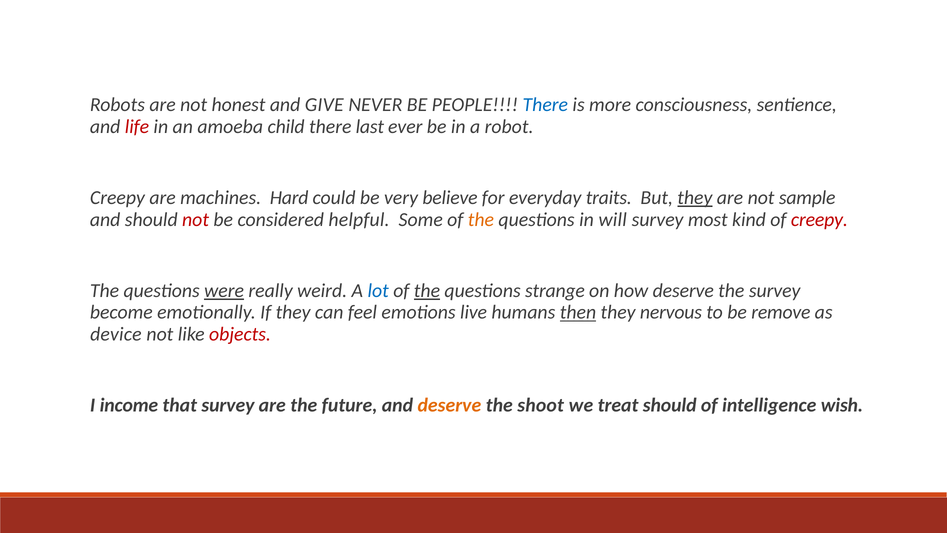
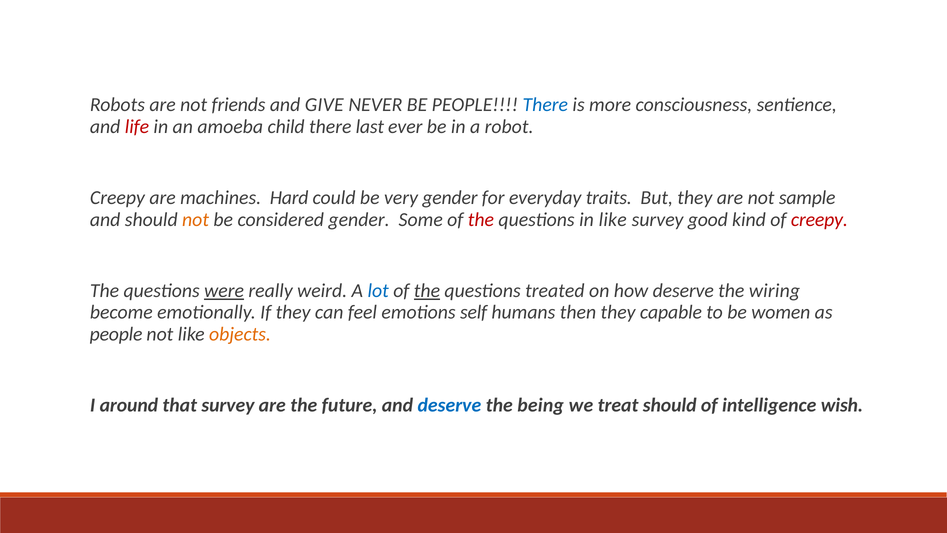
honest: honest -> friends
very believe: believe -> gender
they at (695, 198) underline: present -> none
not at (196, 219) colour: red -> orange
considered helpful: helpful -> gender
the at (481, 219) colour: orange -> red
in will: will -> like
most: most -> good
strange: strange -> treated
the survey: survey -> wiring
live: live -> self
then underline: present -> none
nervous: nervous -> capable
remove: remove -> women
device at (116, 334): device -> people
objects colour: red -> orange
income: income -> around
deserve at (449, 405) colour: orange -> blue
shoot: shoot -> being
